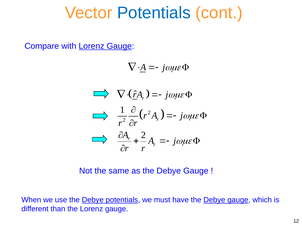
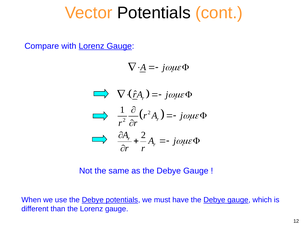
Potentials at (154, 13) colour: blue -> black
